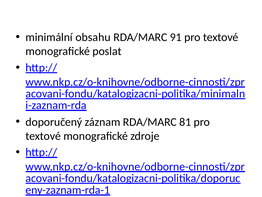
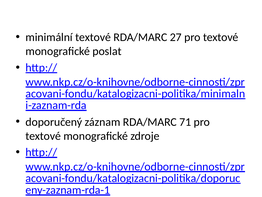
minimální obsahu: obsahu -> textové
91: 91 -> 27
81: 81 -> 71
